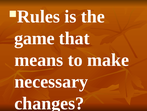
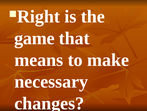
Rules: Rules -> Right
